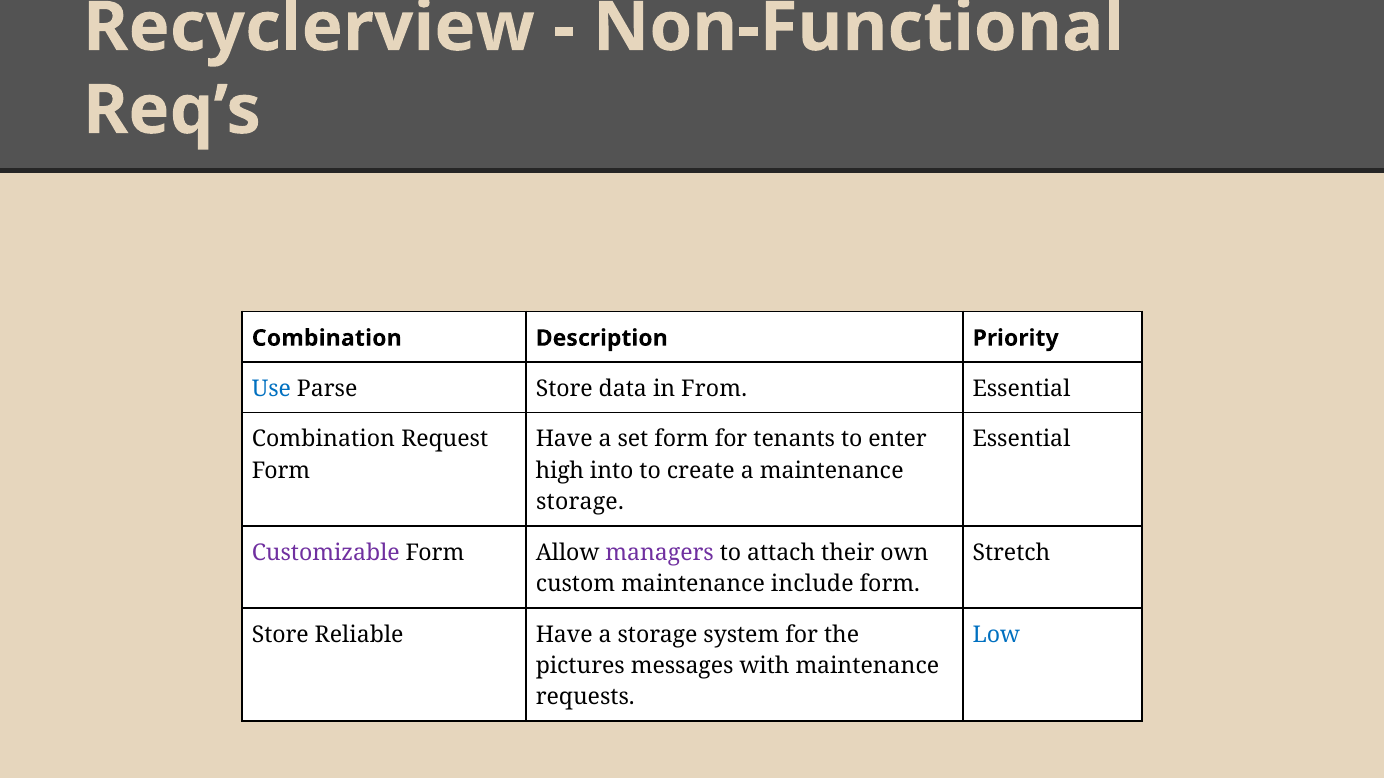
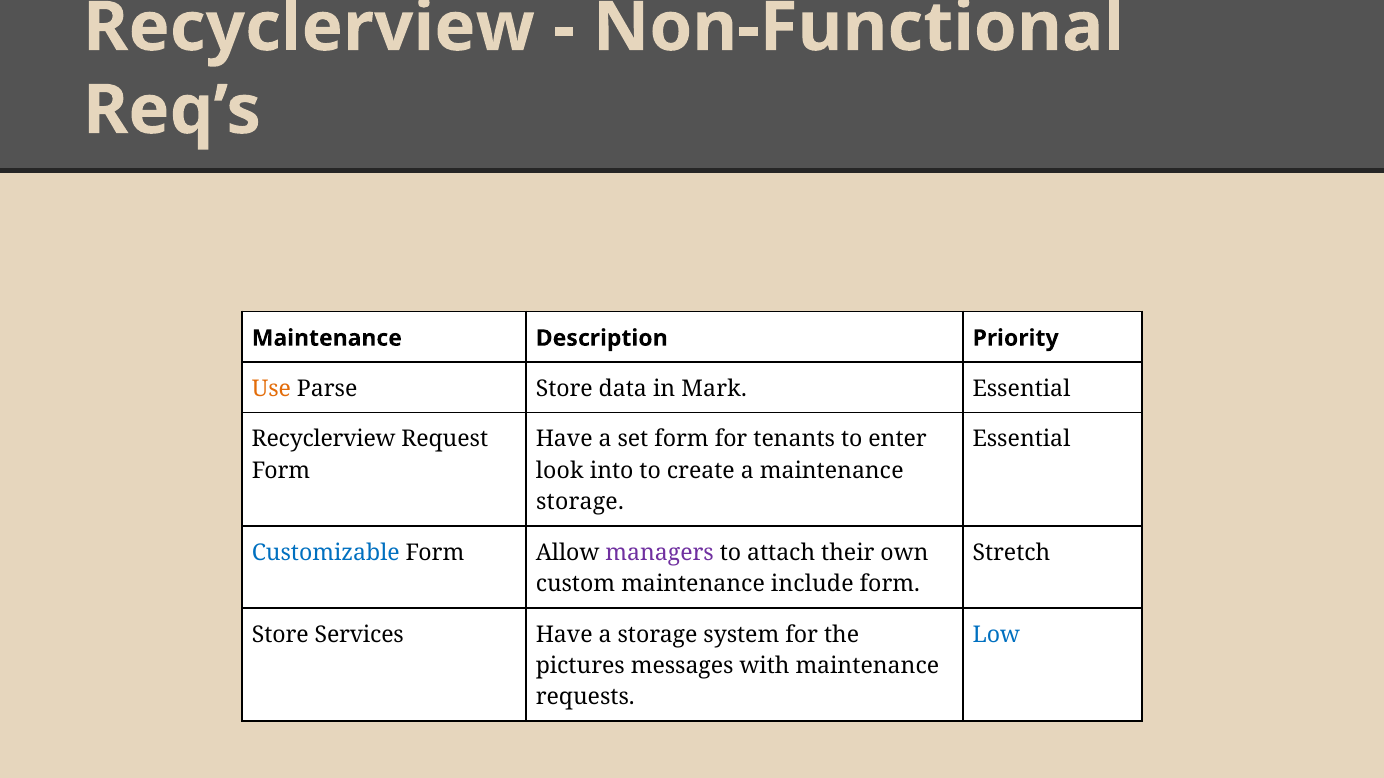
Combination at (327, 338): Combination -> Maintenance
Use colour: blue -> orange
From: From -> Mark
Combination at (323, 440): Combination -> Recyclerview
high: high -> look
Customizable colour: purple -> blue
Reliable: Reliable -> Services
